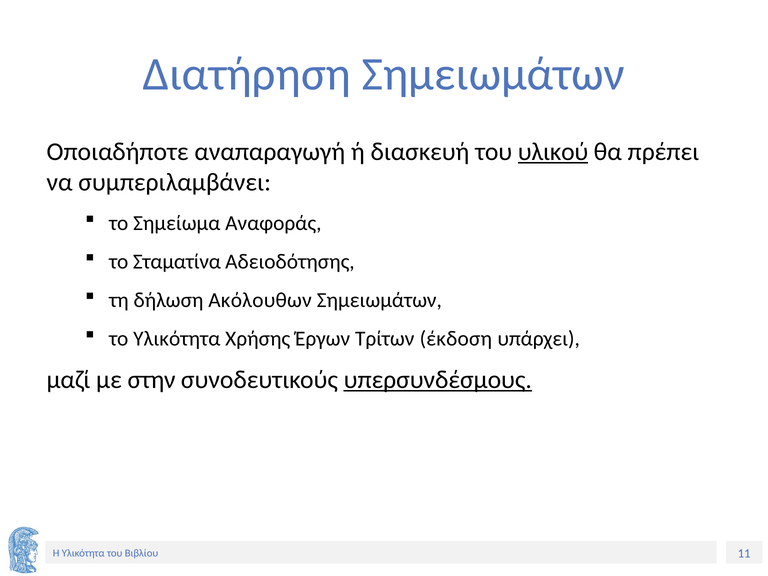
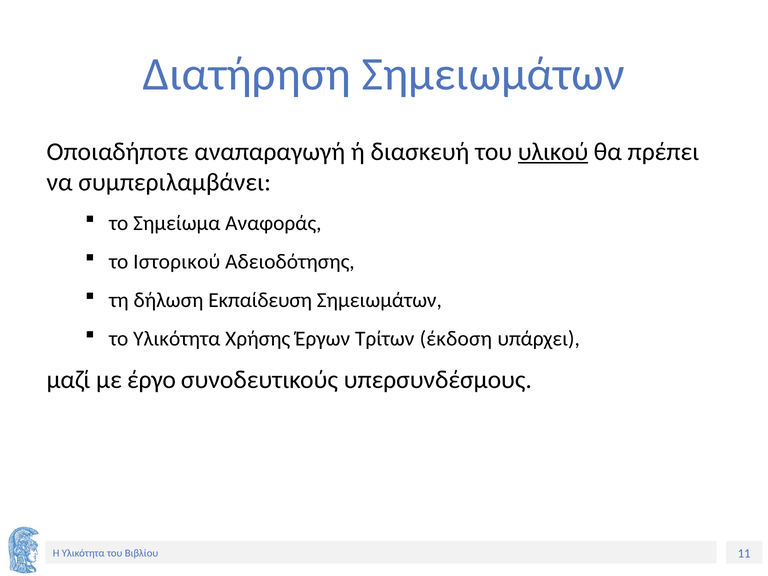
Σταματίνα: Σταματίνα -> Ιστορικού
Ακόλουθων: Ακόλουθων -> Εκπαίδευση
στην: στην -> έργο
υπερσυνδέσμους underline: present -> none
